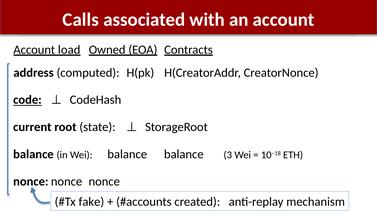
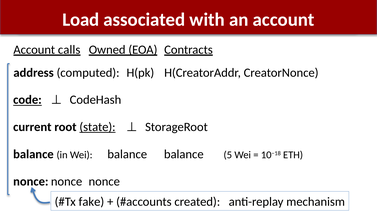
Calls: Calls -> Load
load: load -> calls
state underline: none -> present
3: 3 -> 5
